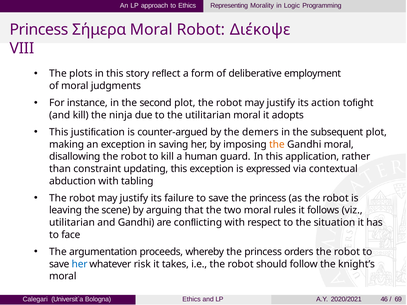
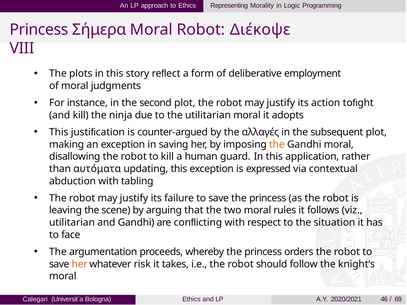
demers: demers -> αλλαγές
constraint: constraint -> αυτόματα
her at (80, 264) colour: blue -> orange
